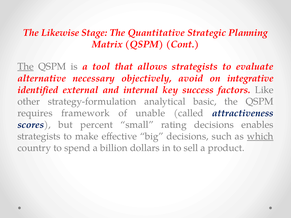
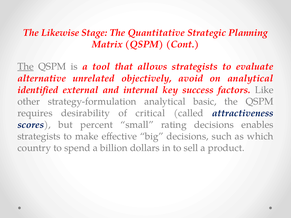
necessary: necessary -> unrelated
on integrative: integrative -> analytical
framework: framework -> desirability
unable: unable -> critical
which underline: present -> none
